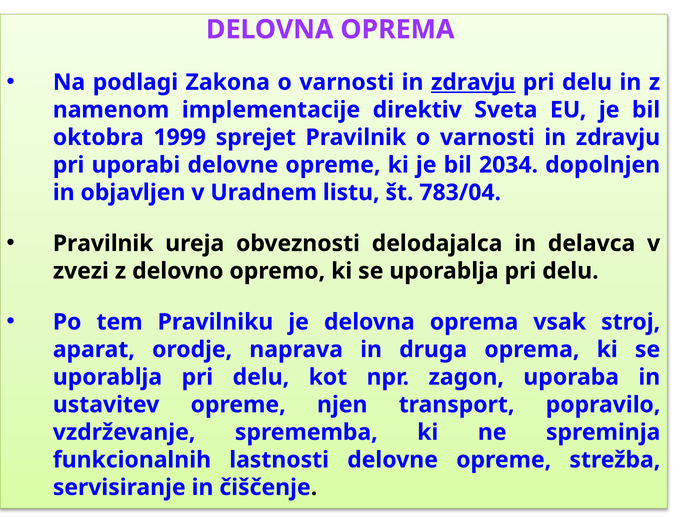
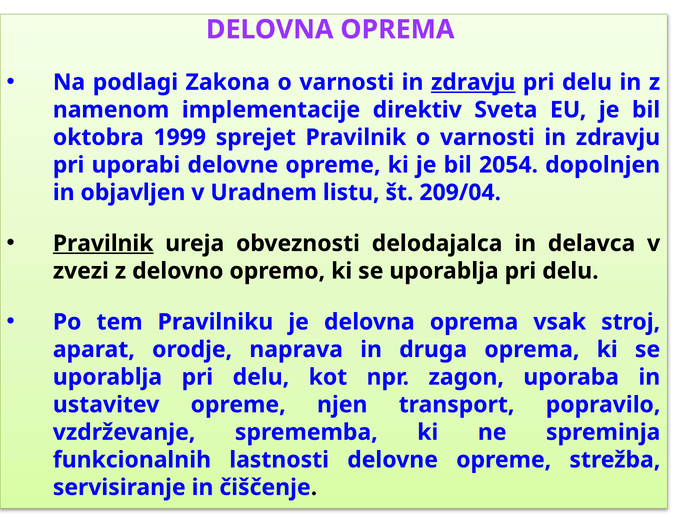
2034: 2034 -> 2054
783/04: 783/04 -> 209/04
Pravilnik at (103, 243) underline: none -> present
